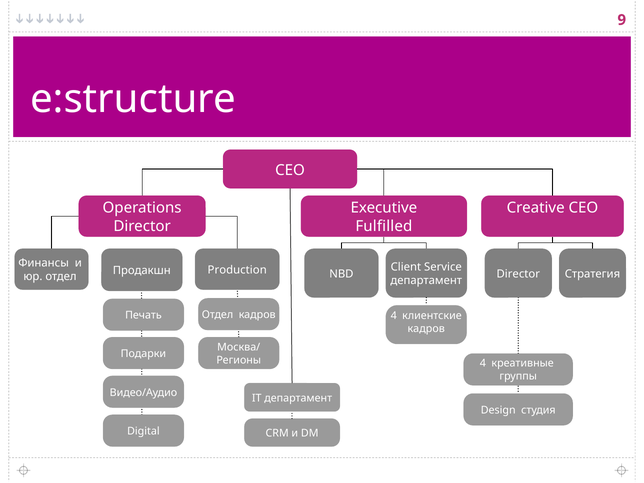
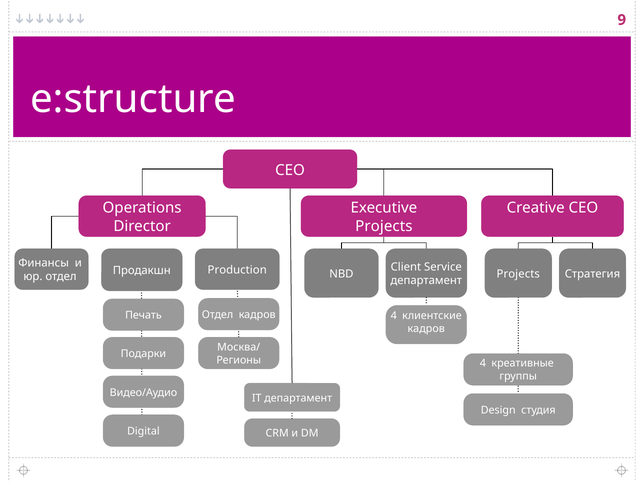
Fulfilled at (384, 226): Fulfilled -> Projects
Director at (518, 274): Director -> Projects
